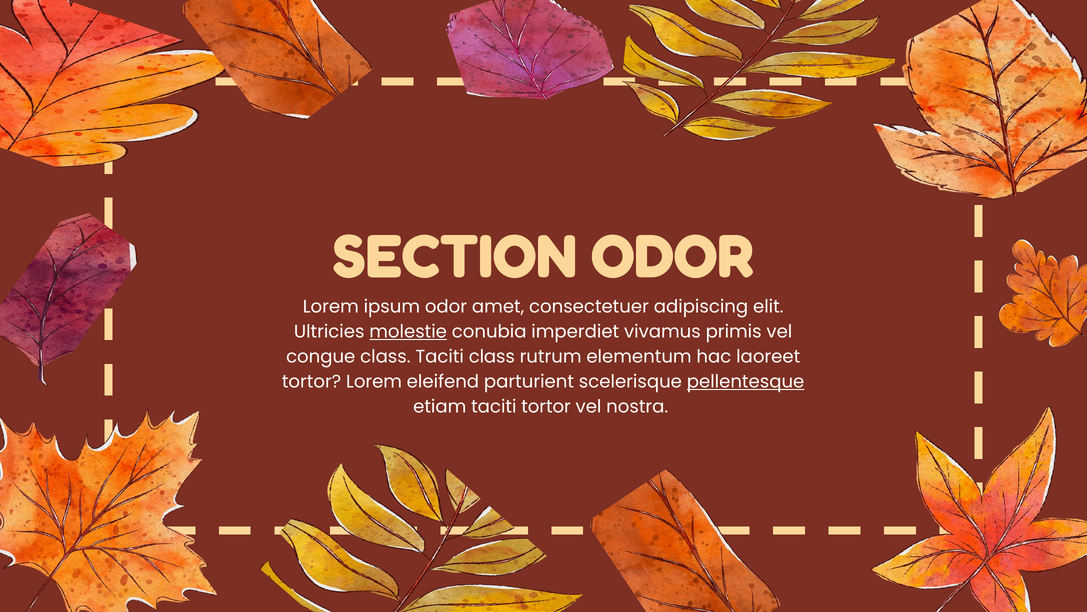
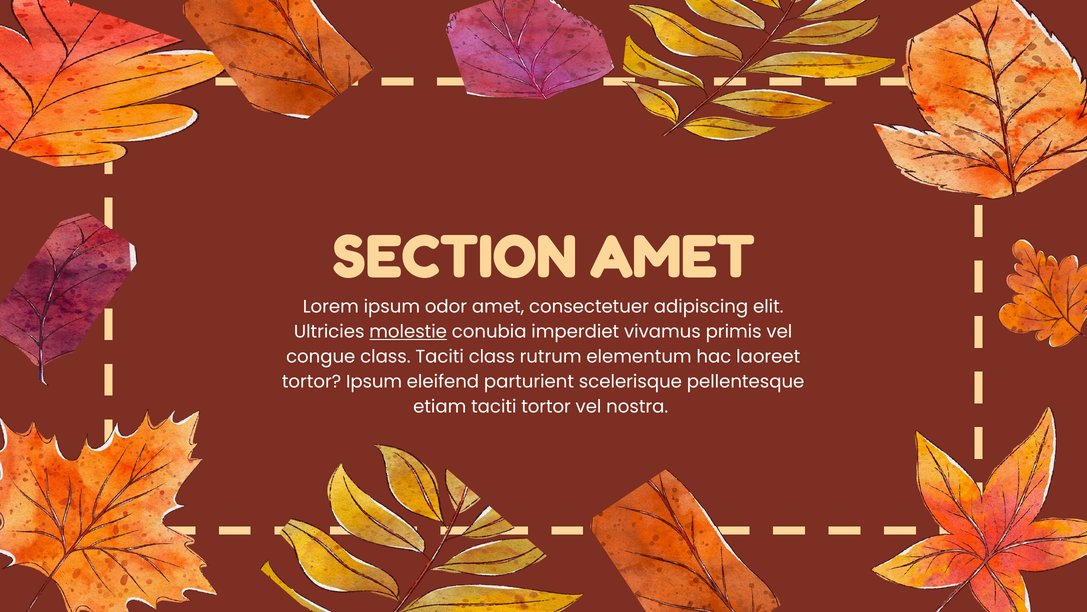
SECTION ODOR: ODOR -> AMET
tortor Lorem: Lorem -> Ipsum
pellentesque underline: present -> none
